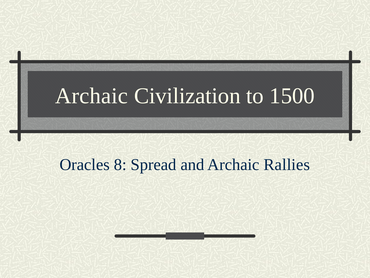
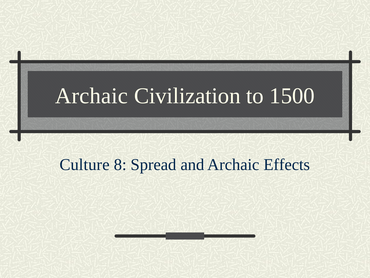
Oracles: Oracles -> Culture
Rallies: Rallies -> Effects
